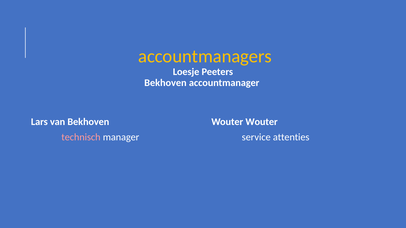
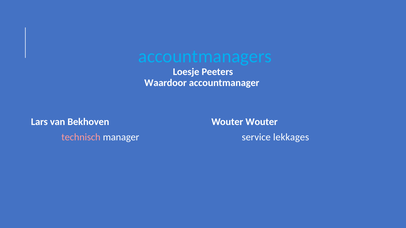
accountmanagers colour: yellow -> light blue
Bekhoven at (165, 83): Bekhoven -> Waardoor
attenties: attenties -> lekkages
